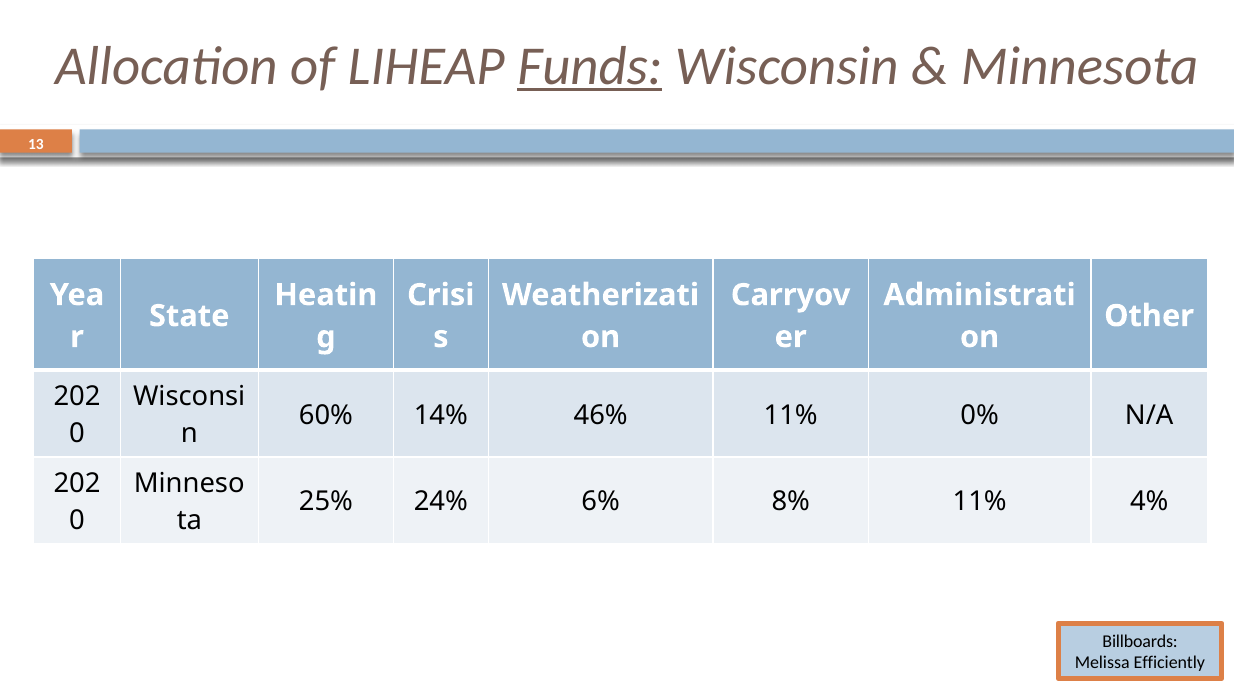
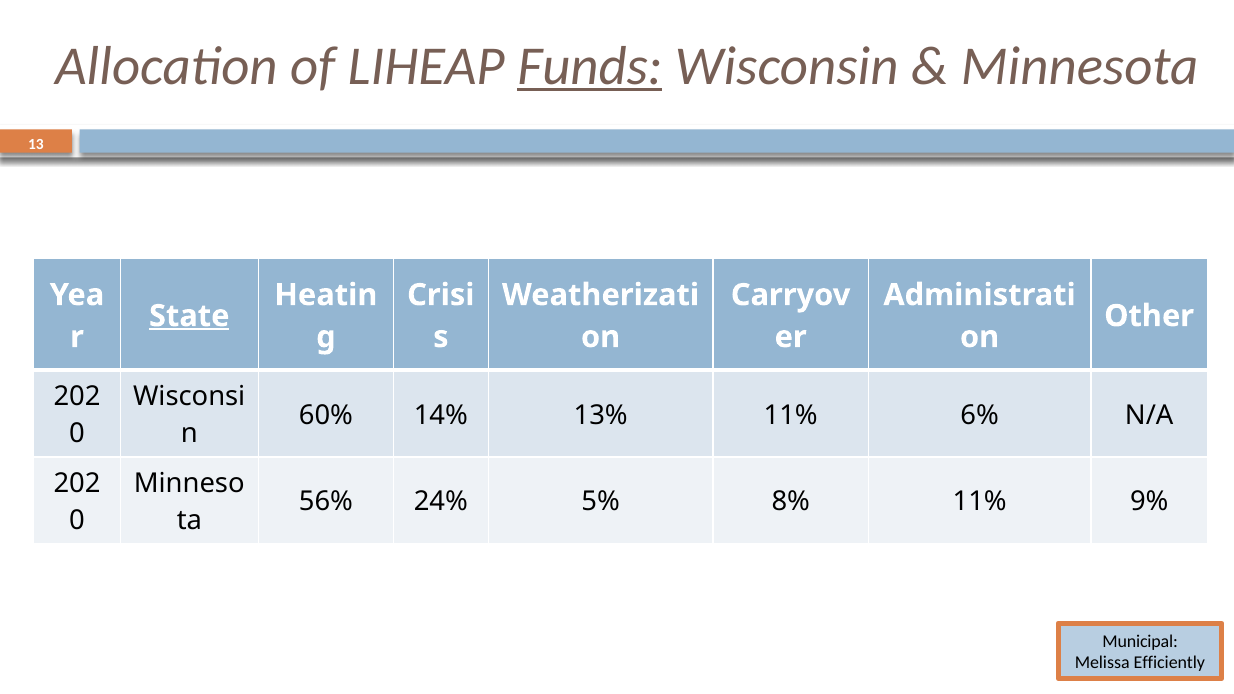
State underline: none -> present
46%: 46% -> 13%
0%: 0% -> 6%
25%: 25% -> 56%
6%: 6% -> 5%
4%: 4% -> 9%
Billboards: Billboards -> Municipal
